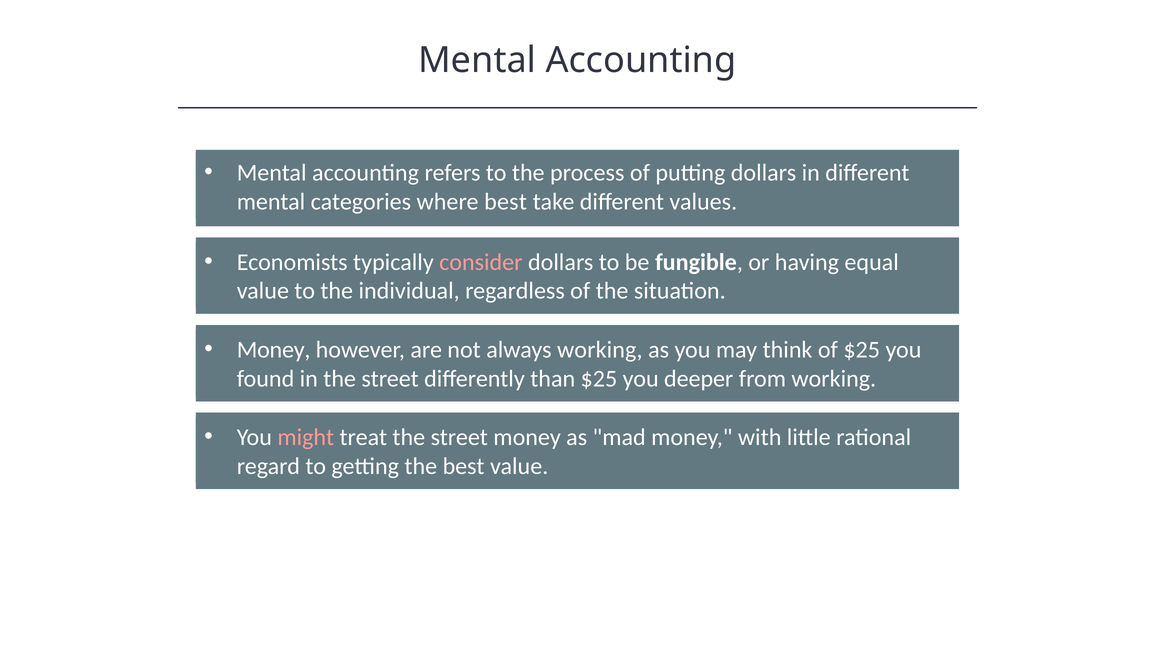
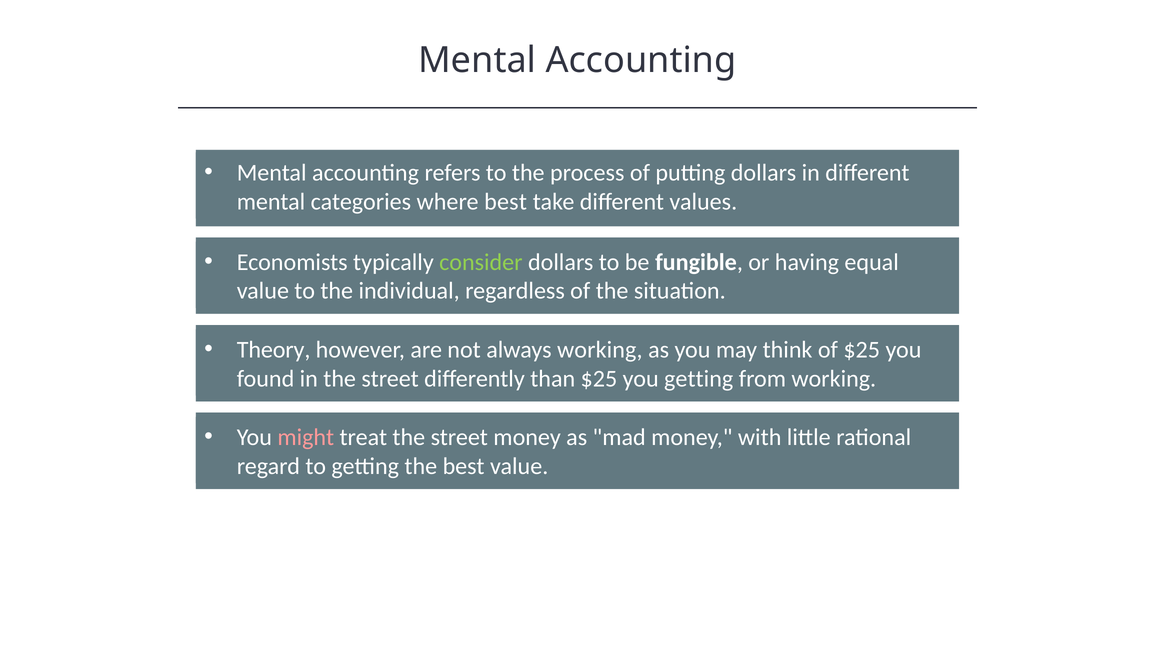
consider colour: pink -> light green
Money at (274, 350): Money -> Theory
you deeper: deeper -> getting
